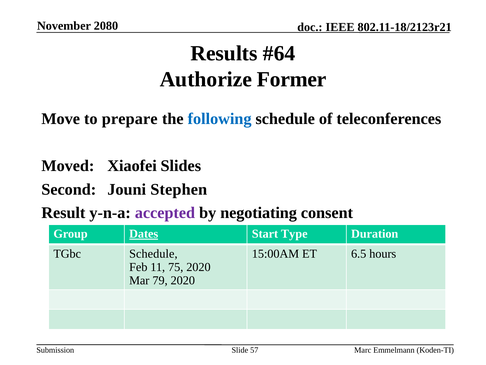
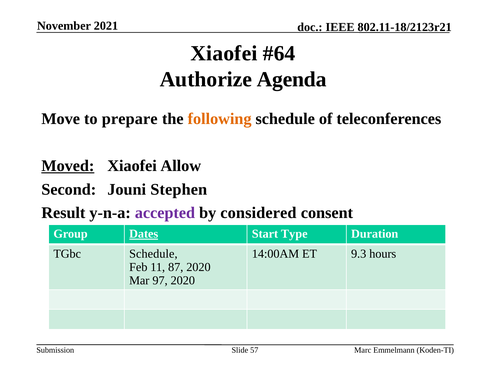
2080: 2080 -> 2021
Results at (224, 53): Results -> Xiaofei
Former: Former -> Agenda
following colour: blue -> orange
Moved underline: none -> present
Slides: Slides -> Allow
negotiating: negotiating -> considered
15:00AM: 15:00AM -> 14:00AM
6.5: 6.5 -> 9.3
75: 75 -> 87
79: 79 -> 97
